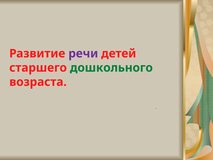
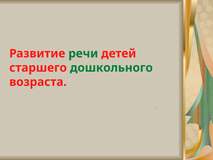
речи colour: purple -> green
